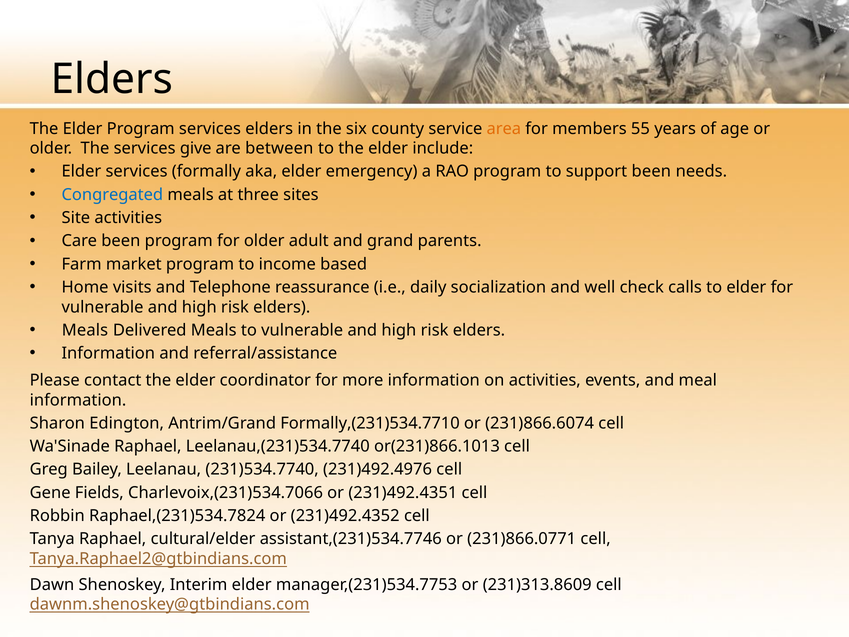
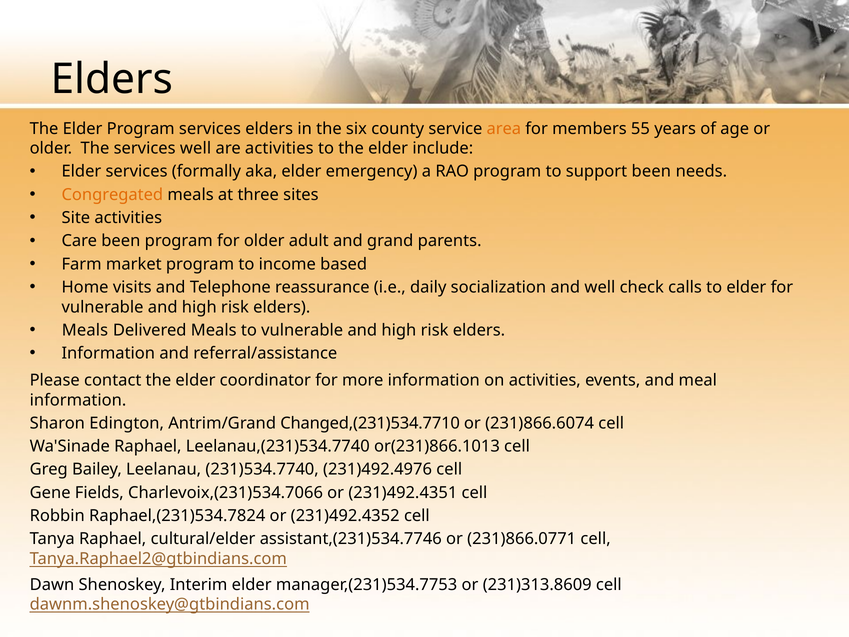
services give: give -> well
are between: between -> activities
Congregated colour: blue -> orange
Formally,(231)534.7710: Formally,(231)534.7710 -> Changed,(231)534.7710
